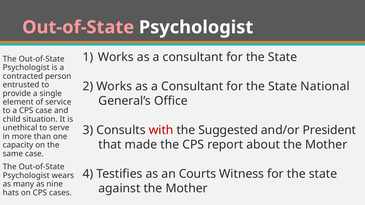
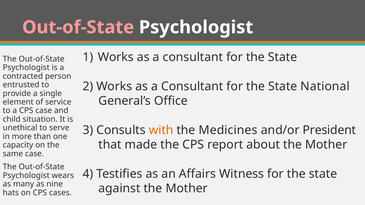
with colour: red -> orange
Suggested: Suggested -> Medicines
Courts: Courts -> Affairs
